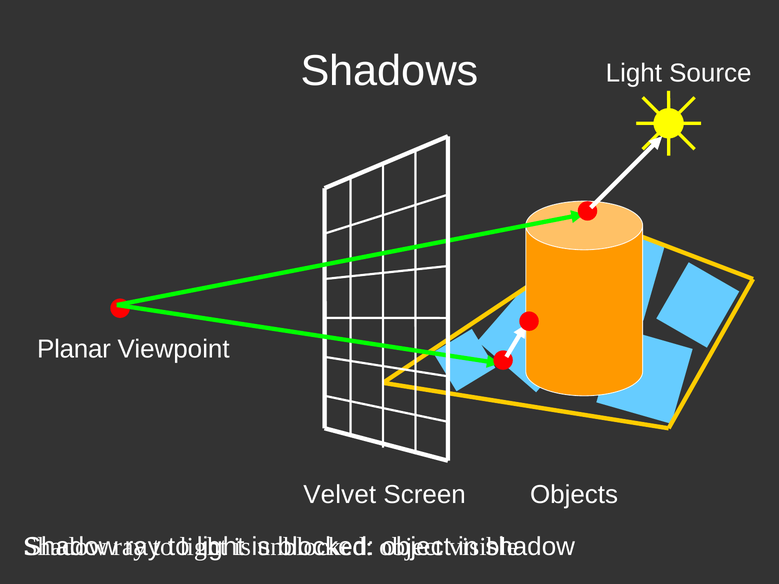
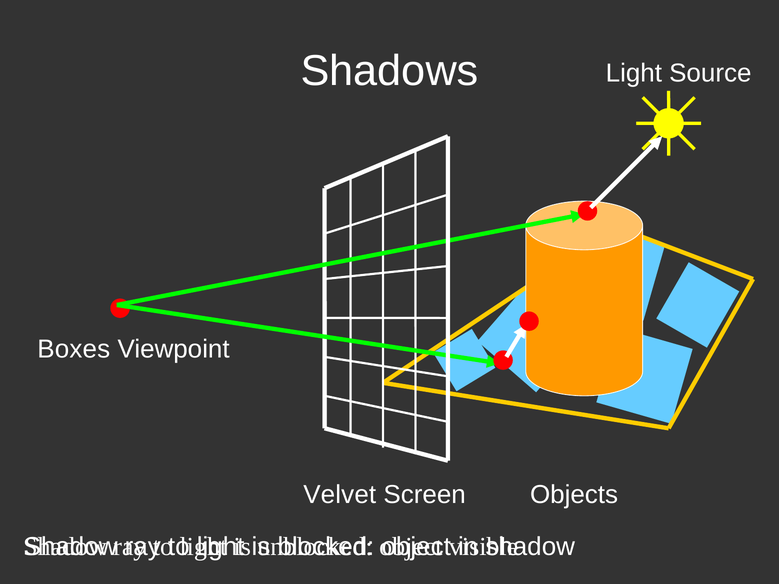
Planar: Planar -> Boxes
